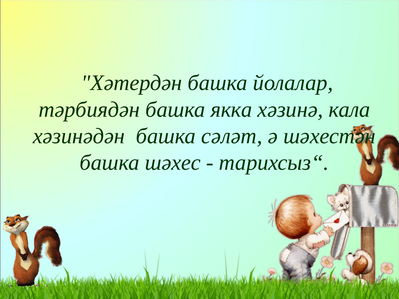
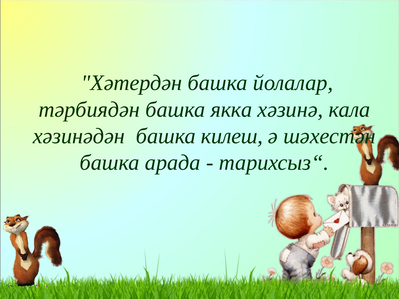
сәләт: сәләт -> килеш
шәхес: шәхес -> арада
